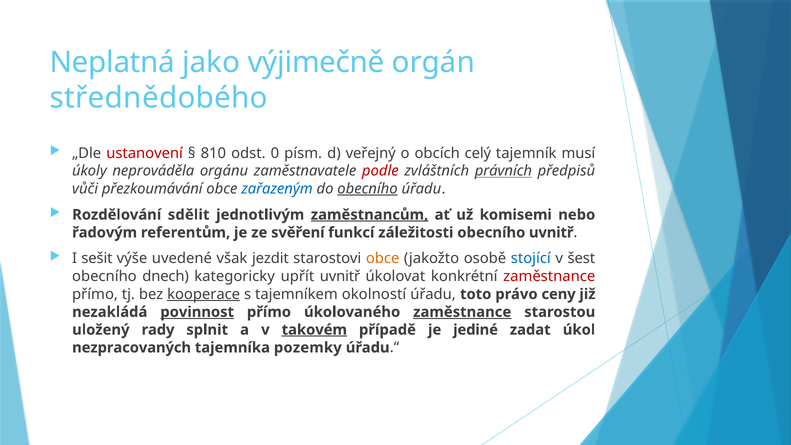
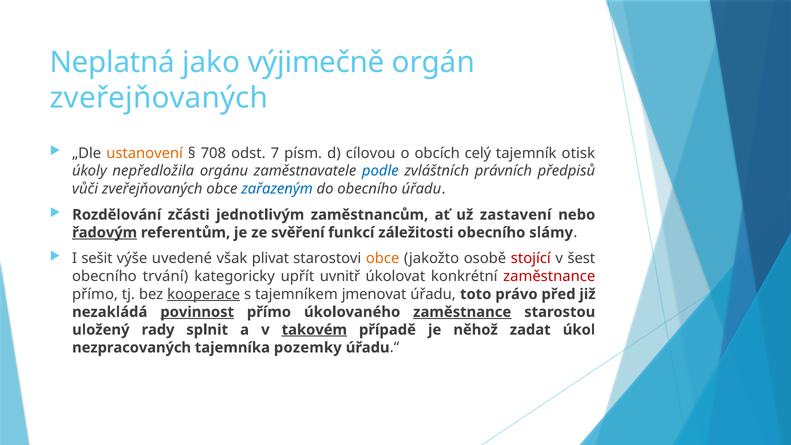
střednědobého at (159, 98): střednědobého -> zveřejňovaných
ustanovení colour: red -> orange
810: 810 -> 708
0: 0 -> 7
veřejný: veřejný -> cílovou
musí: musí -> otisk
neprováděla: neprováděla -> nepředložila
podle colour: red -> blue
právních underline: present -> none
vůči přezkoumávání: přezkoumávání -> zveřejňovaných
obecního at (368, 189) underline: present -> none
sdělit: sdělit -> zčásti
zaměstnancům underline: present -> none
komisemi: komisemi -> zastavení
řadovým underline: none -> present
obecního uvnitř: uvnitř -> slámy
jezdit: jezdit -> plivat
stojící colour: blue -> red
dnech: dnech -> trvání
okolností: okolností -> jmenovat
ceny: ceny -> před
jediné: jediné -> něhož
